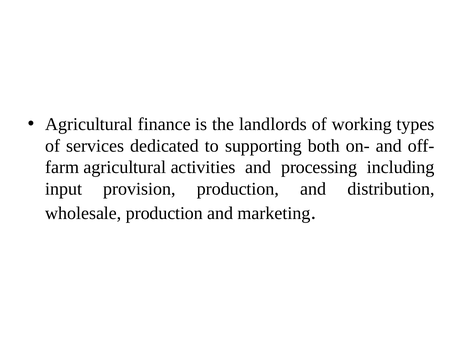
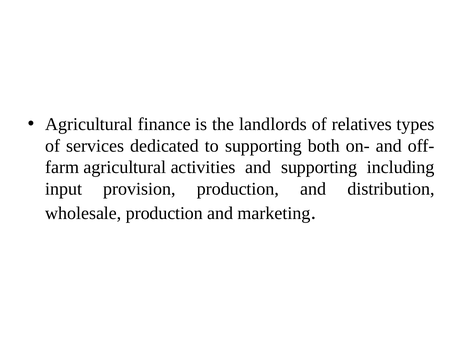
working: working -> relatives
and processing: processing -> supporting
